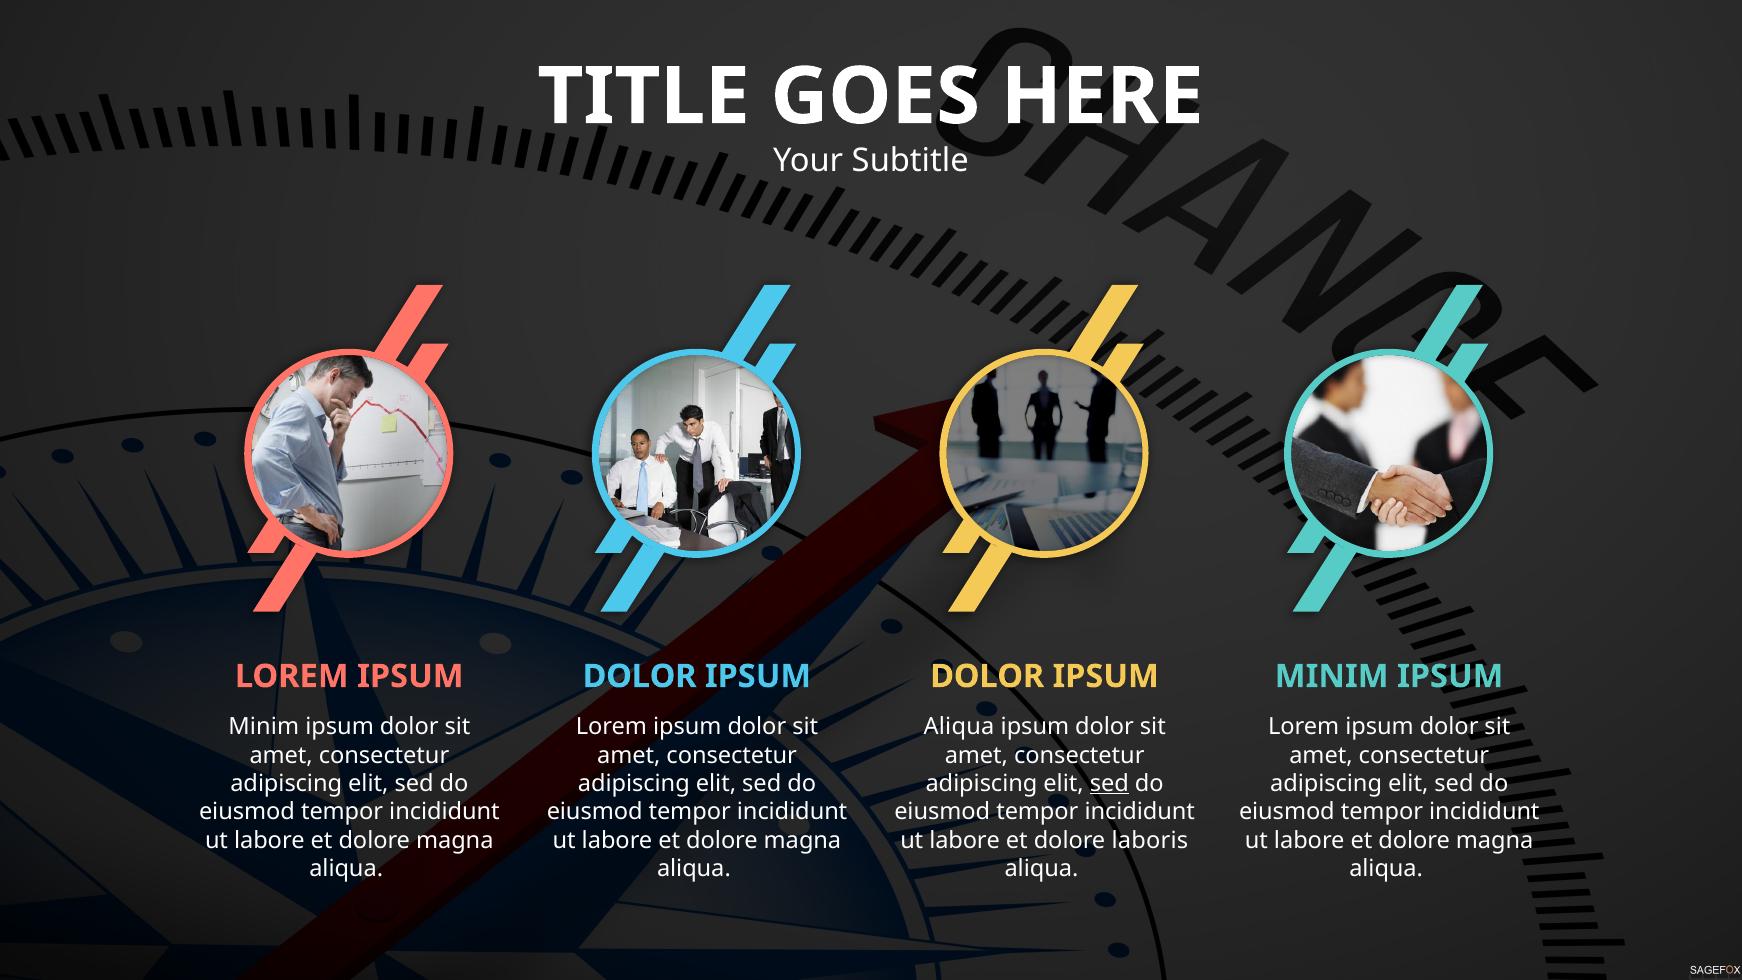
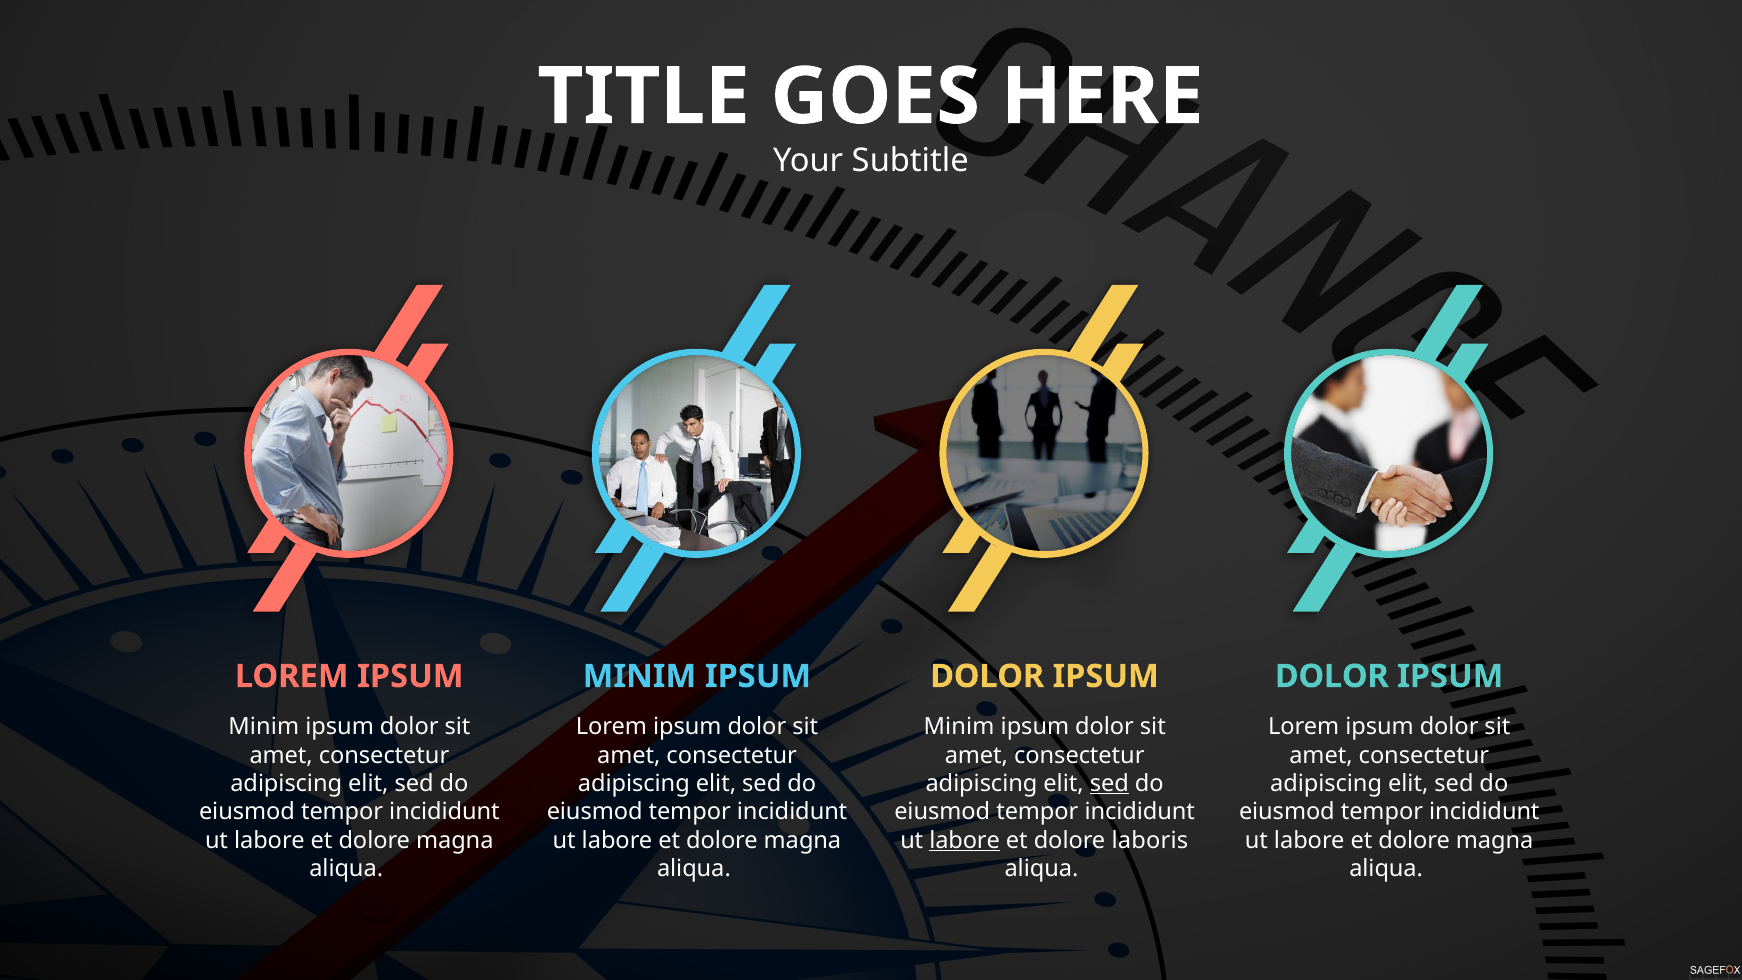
DOLOR at (640, 676): DOLOR -> MINIM
MINIM at (1332, 676): MINIM -> DOLOR
Aliqua at (959, 727): Aliqua -> Minim
labore at (965, 840) underline: none -> present
